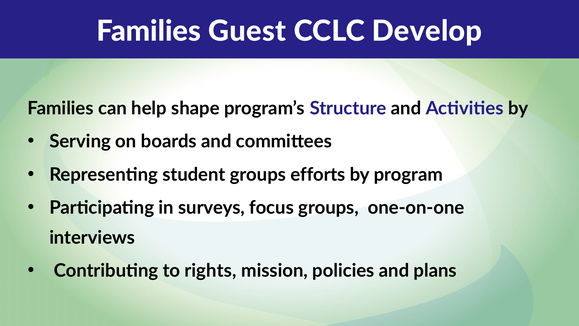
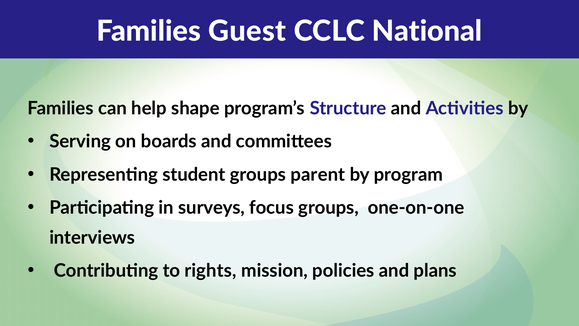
Develop: Develop -> National
efforts: efforts -> parent
